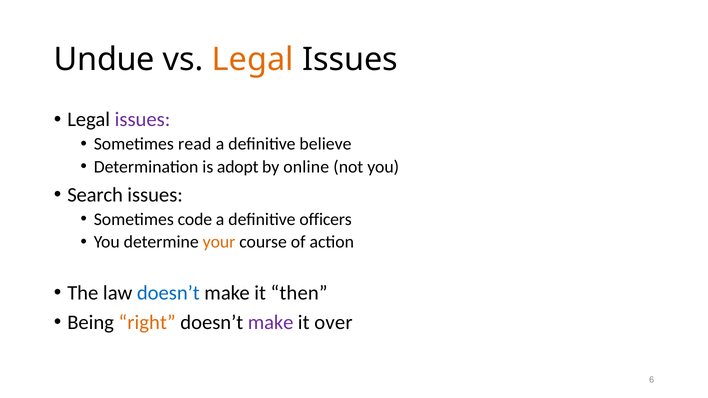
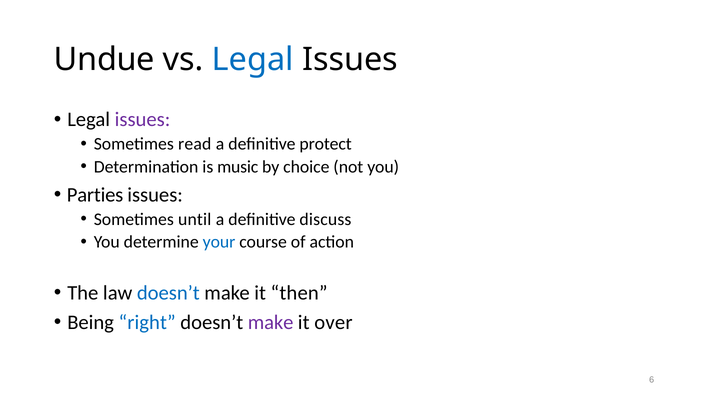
Legal at (253, 59) colour: orange -> blue
believe: believe -> protect
adopt: adopt -> music
online: online -> choice
Search: Search -> Parties
code: code -> until
officers: officers -> discuss
your colour: orange -> blue
right colour: orange -> blue
